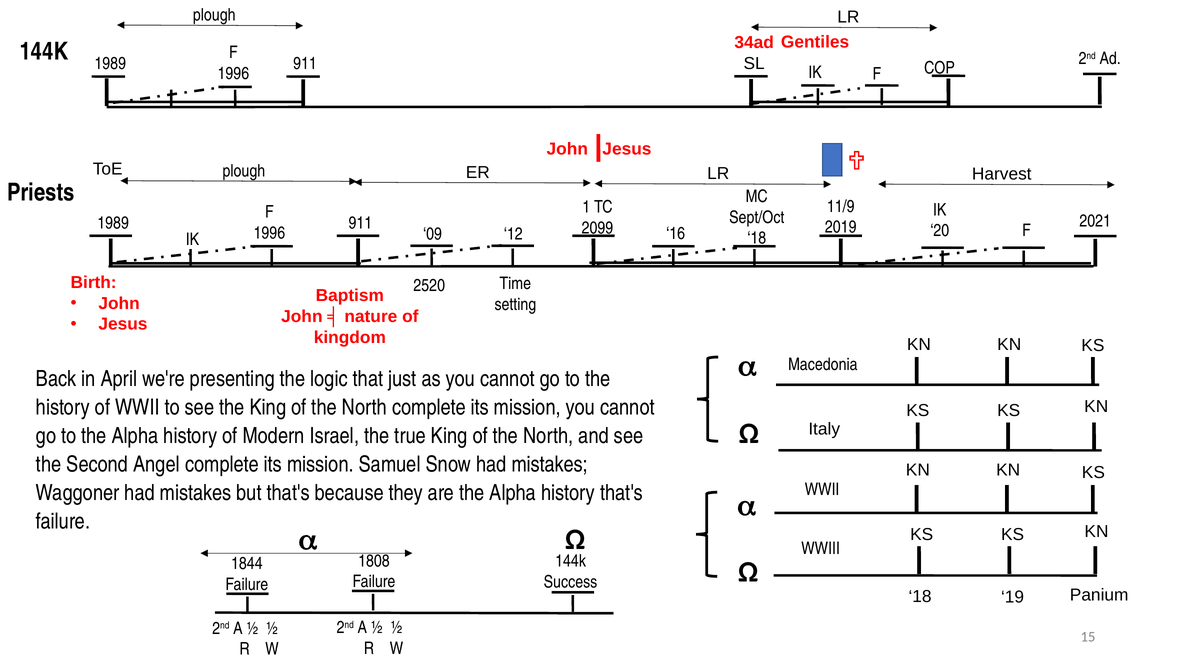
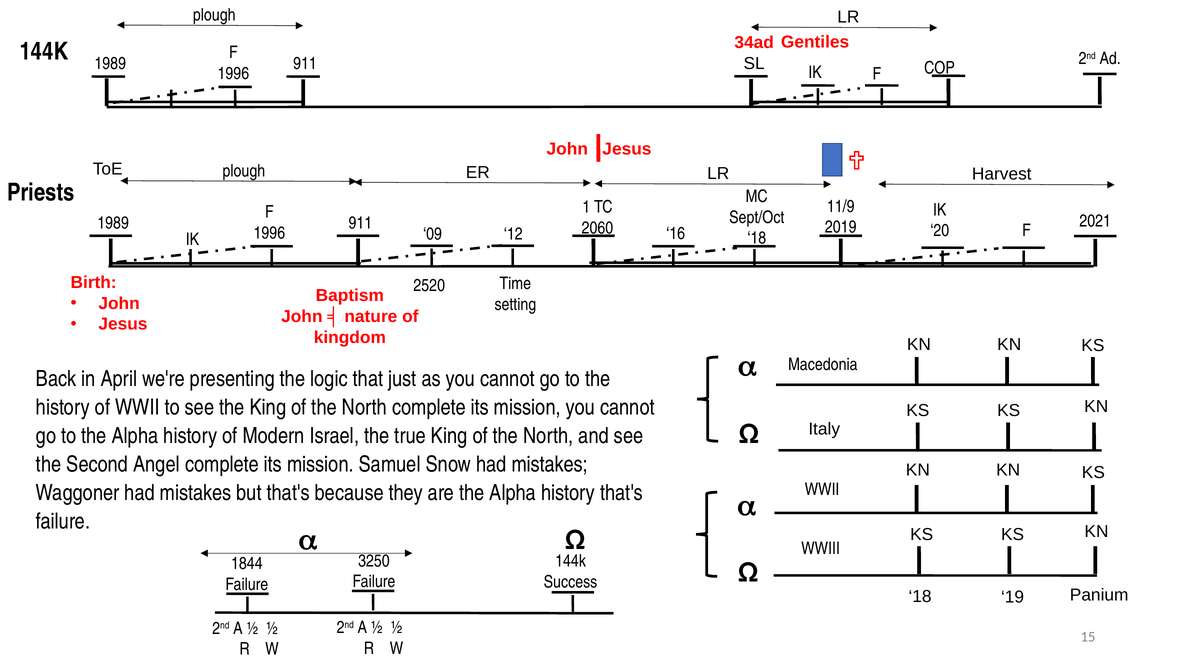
2099: 2099 -> 2060
1808: 1808 -> 3250
